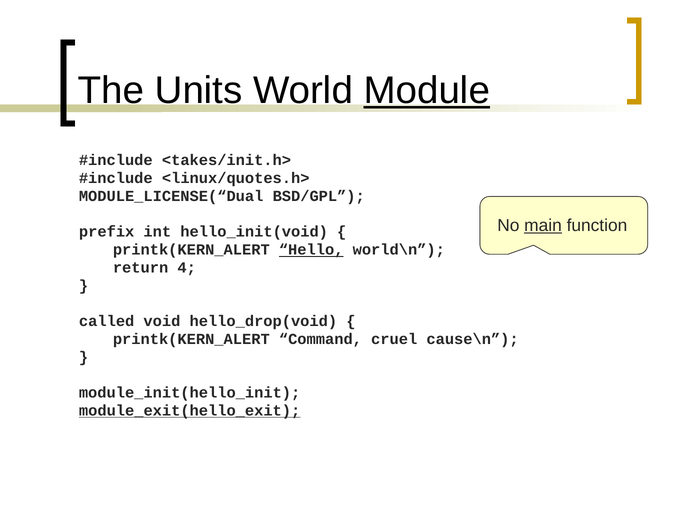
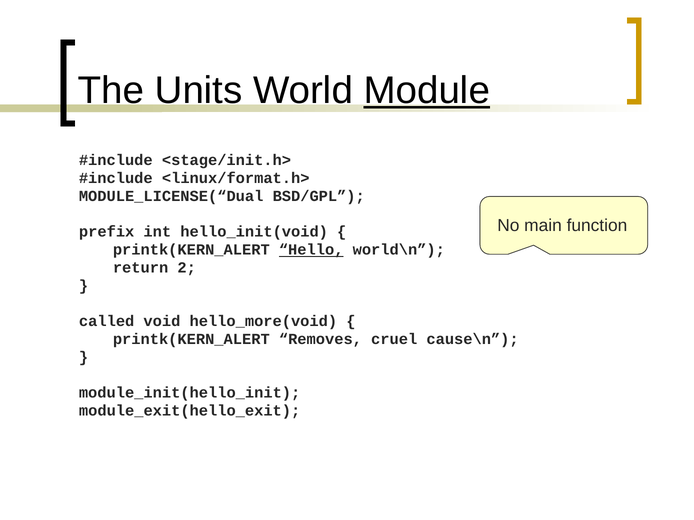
<takes/init.h>: <takes/init.h> -> <stage/init.h>
<linux/quotes.h>: <linux/quotes.h> -> <linux/format.h>
main underline: present -> none
4: 4 -> 2
hello_drop(void: hello_drop(void -> hello_more(void
Command: Command -> Removes
module_exit(hello_exit underline: present -> none
